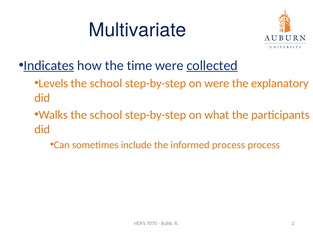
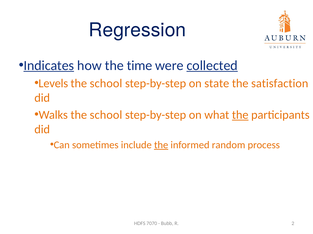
Multivariate: Multivariate -> Regression
on were: were -> state
explanatory: explanatory -> satisfaction
the at (240, 115) underline: none -> present
the at (161, 145) underline: none -> present
informed process: process -> random
